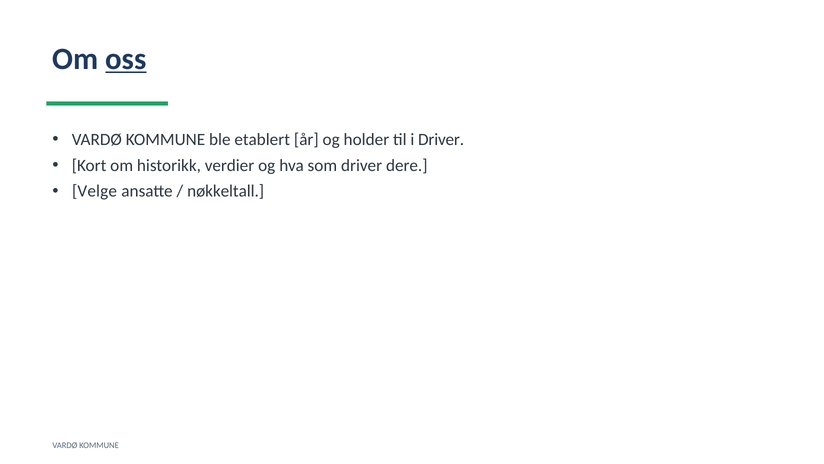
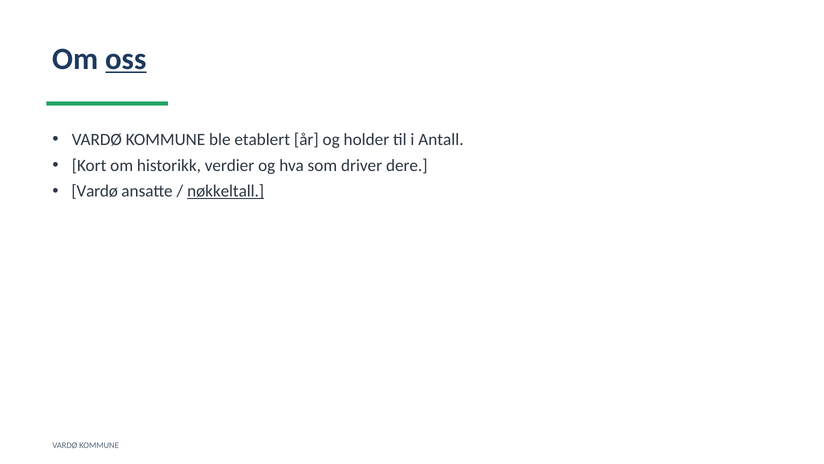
i Driver: Driver -> Antall
Velge at (95, 191): Velge -> Vardø
nøkkeltall underline: none -> present
